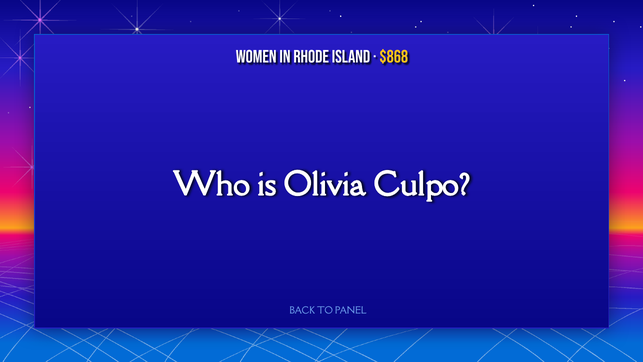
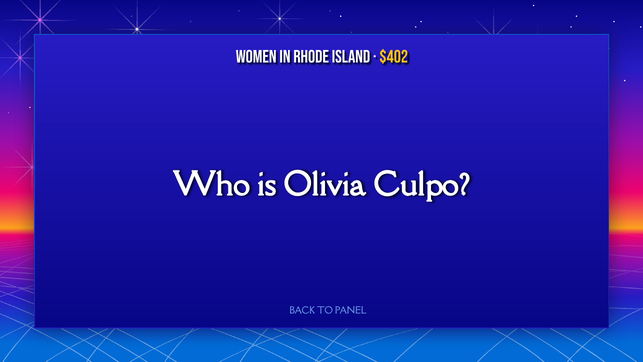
$868: $868 -> $402
